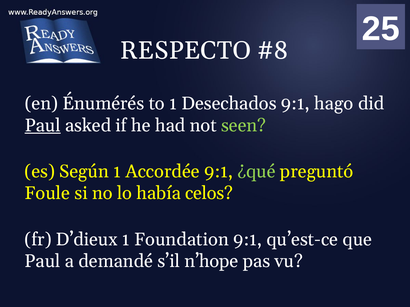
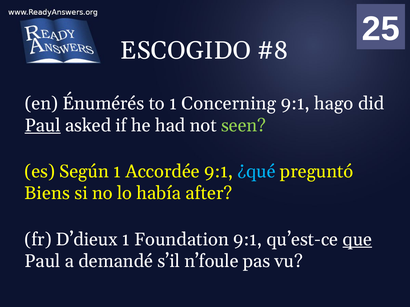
RESPECTO: RESPECTO -> ESCOGIDO
Desechados: Desechados -> Concerning
¿qué colour: light green -> light blue
Foule: Foule -> Biens
celos: celos -> after
que underline: none -> present
n’hope: n’hope -> n’foule
